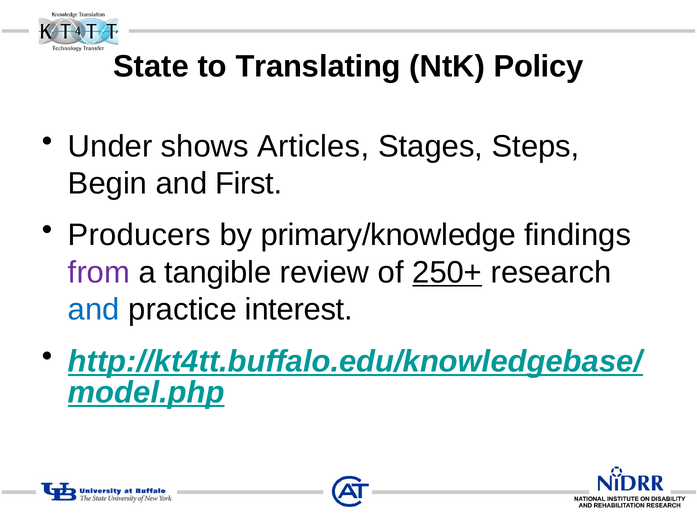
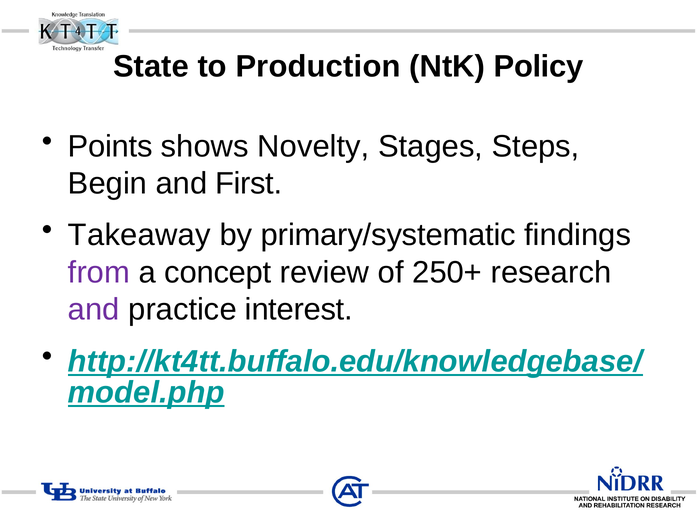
Translating: Translating -> Production
Under: Under -> Points
Articles: Articles -> Novelty
Producers: Producers -> Takeaway
primary/knowledge: primary/knowledge -> primary/systematic
tangible: tangible -> concept
250+ underline: present -> none
and at (94, 309) colour: blue -> purple
